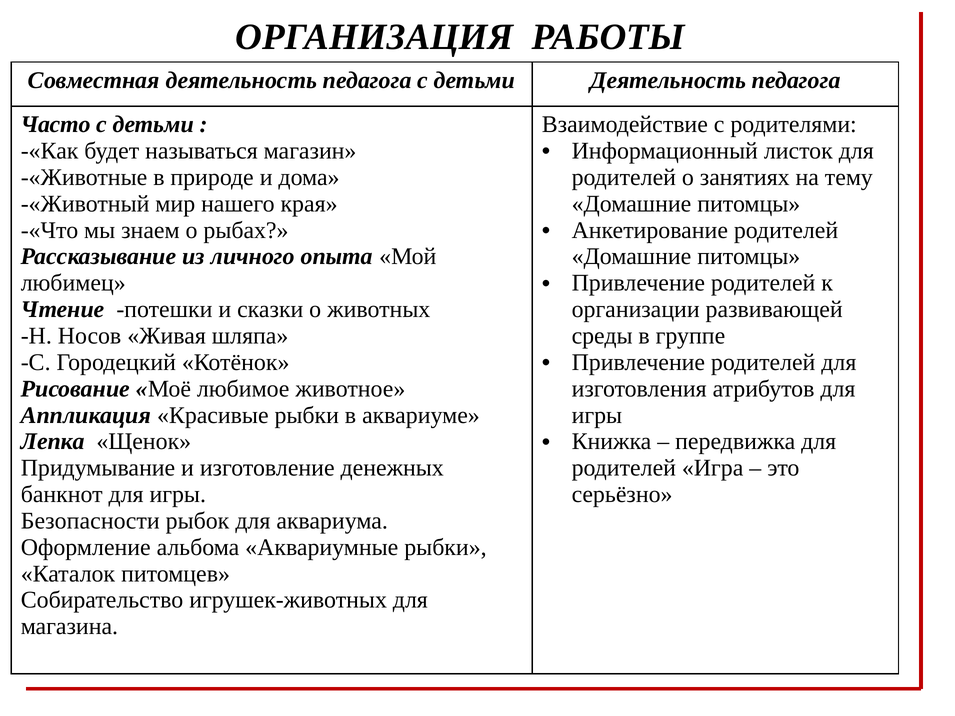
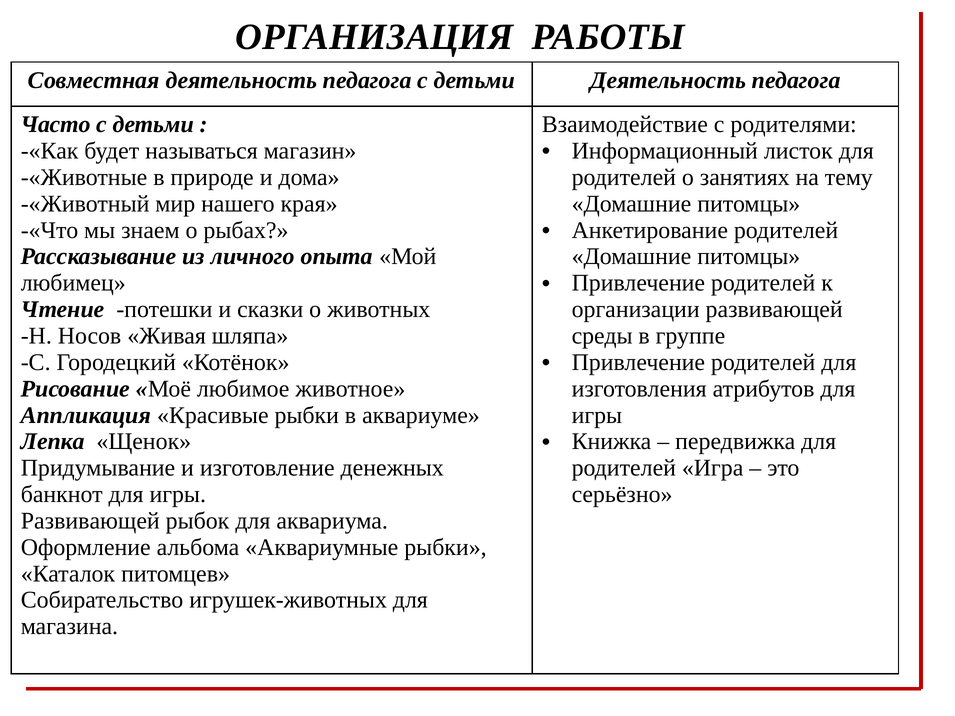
Безопасности at (90, 521): Безопасности -> Развивающей
